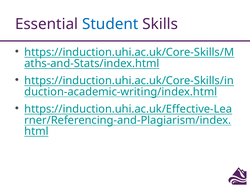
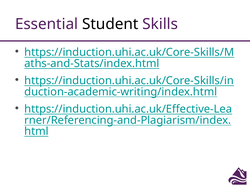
Student colour: blue -> black
